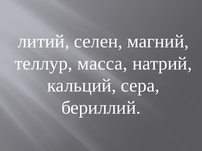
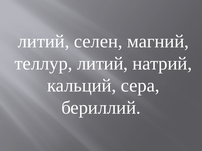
теллур масса: масса -> литий
